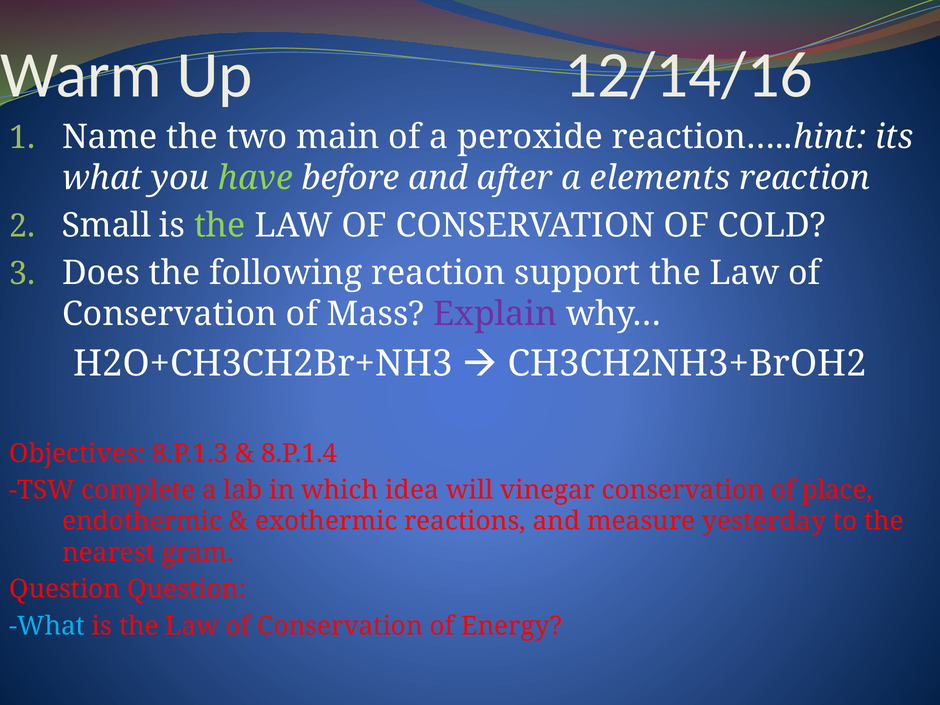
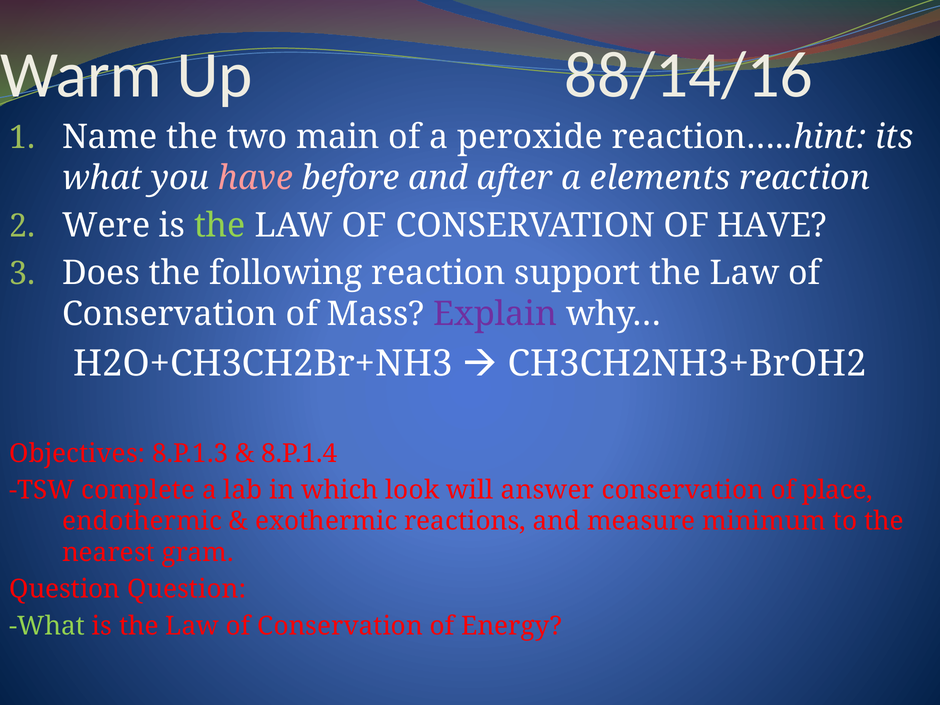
12/14/16: 12/14/16 -> 88/14/16
have at (255, 178) colour: light green -> pink
Small: Small -> Were
OF COLD: COLD -> HAVE
idea: idea -> look
vinegar: vinegar -> answer
yesterday: yesterday -> minimum
What at (47, 626) colour: light blue -> light green
